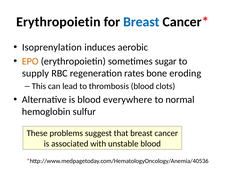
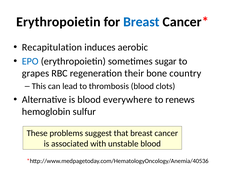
Isoprenylation: Isoprenylation -> Recapitulation
EPO colour: orange -> blue
supply: supply -> grapes
rates: rates -> their
eroding: eroding -> country
normal: normal -> renews
